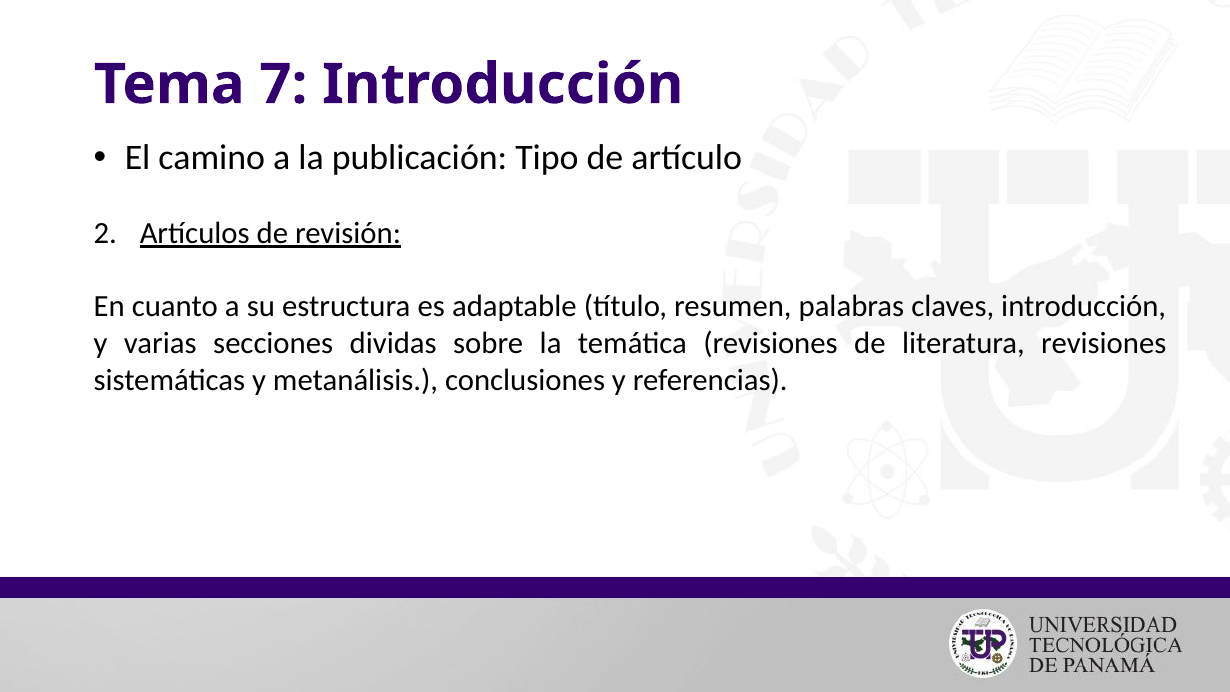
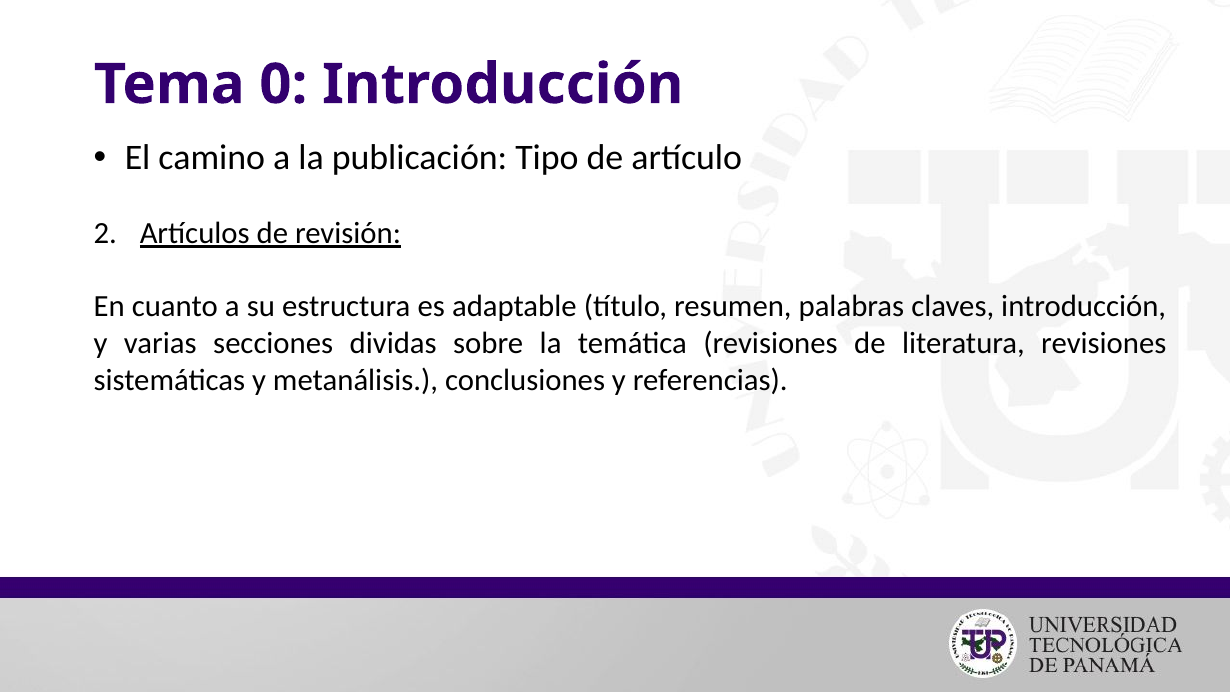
7: 7 -> 0
